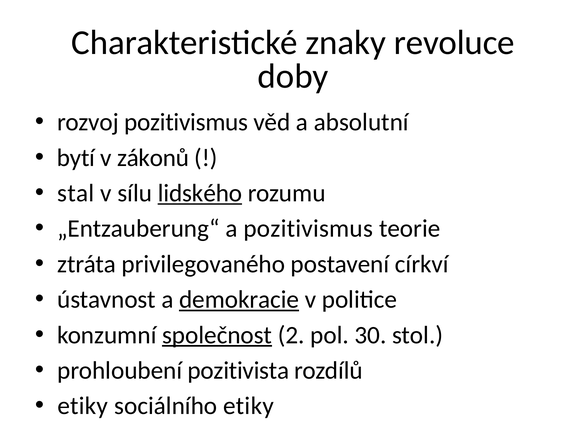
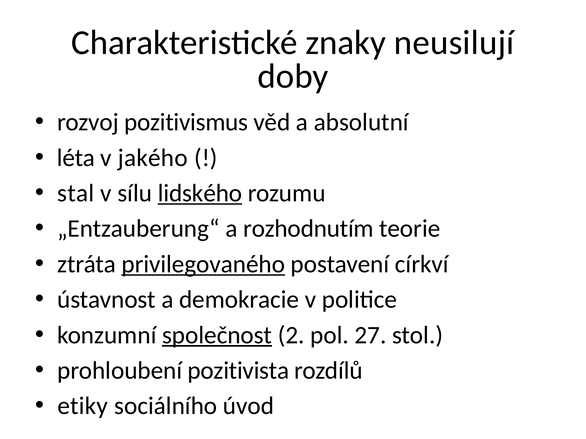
revoluce: revoluce -> neusilují
bytí: bytí -> léta
zákonů: zákonů -> jakého
a pozitivismus: pozitivismus -> rozhodnutím
privilegovaného underline: none -> present
demokracie underline: present -> none
30: 30 -> 27
sociálního etiky: etiky -> úvod
